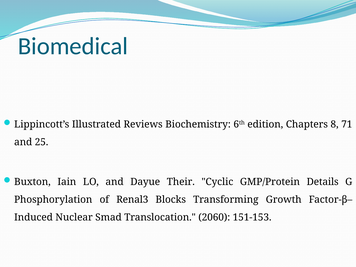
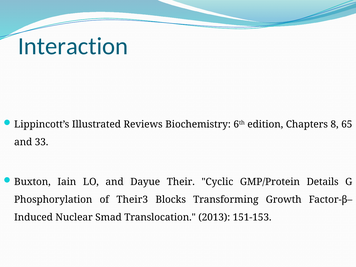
Biomedical: Biomedical -> Interaction
71: 71 -> 65
25: 25 -> 33
Renal3: Renal3 -> Their3
2060: 2060 -> 2013
